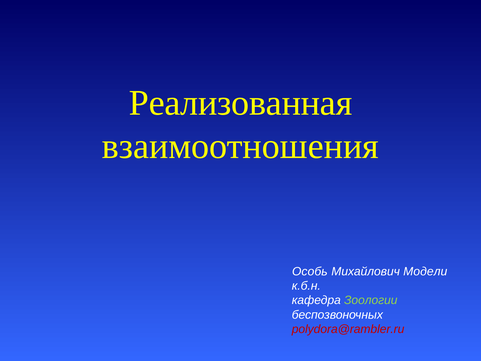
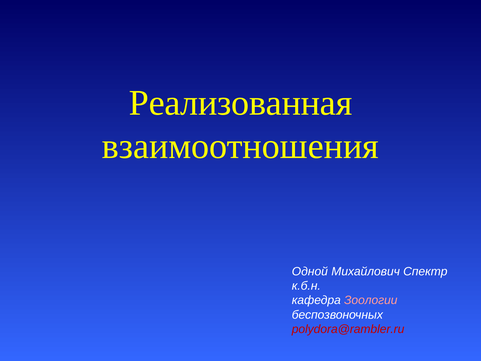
Особь: Особь -> Одной
Модели: Модели -> Спектр
Зоологии colour: light green -> pink
